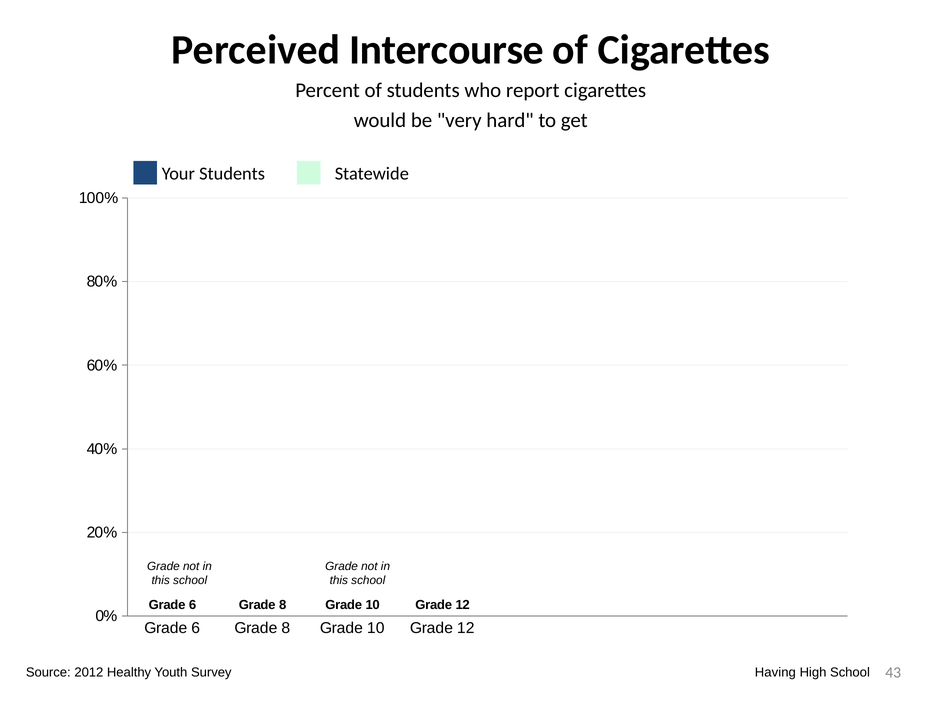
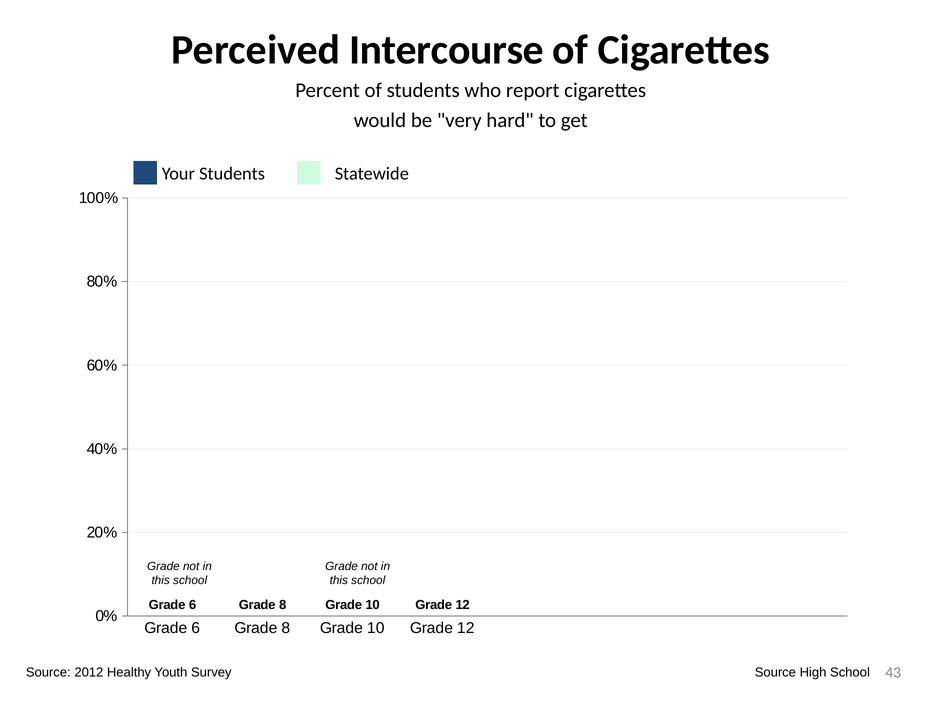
Having at (775, 673): Having -> Source
